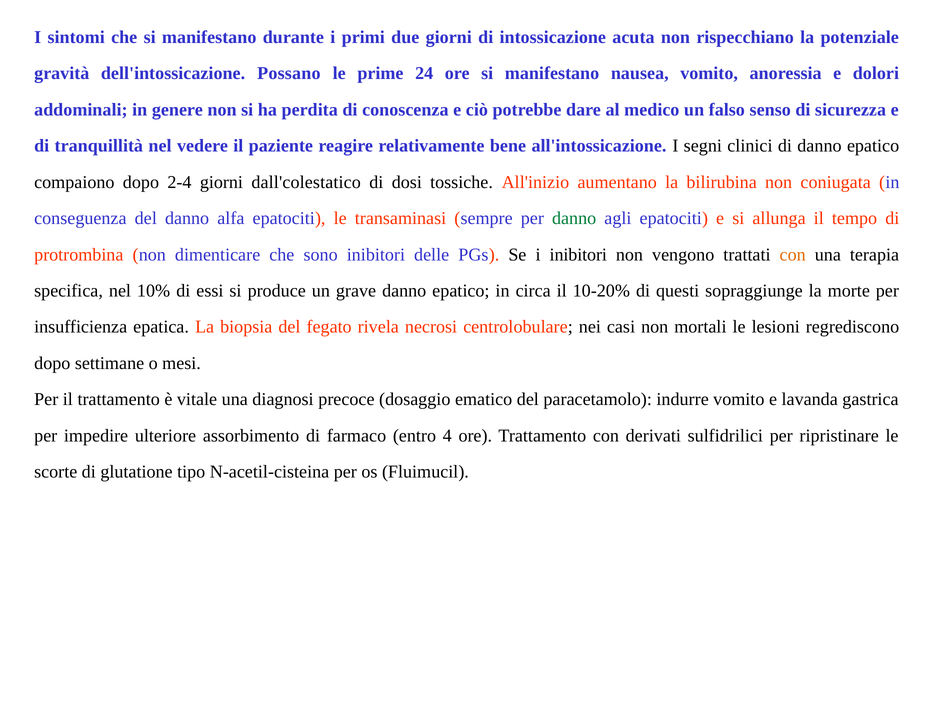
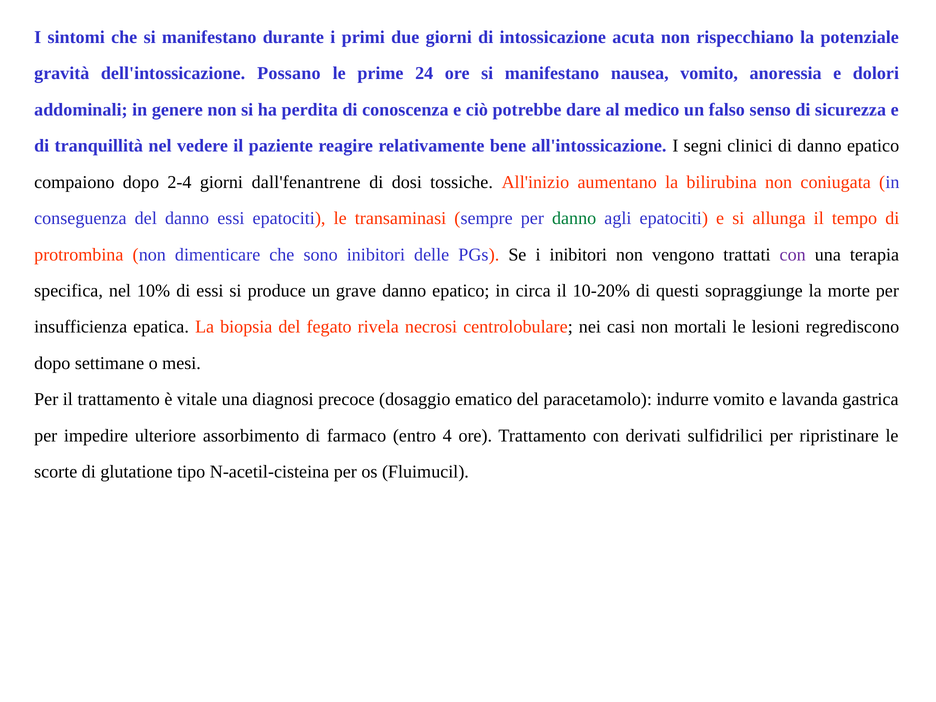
dall'colestatico: dall'colestatico -> dall'fenantrene
danno alfa: alfa -> essi
con at (793, 255) colour: orange -> purple
